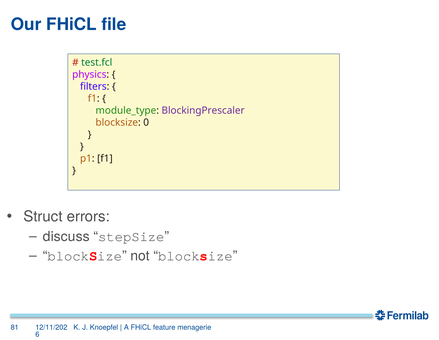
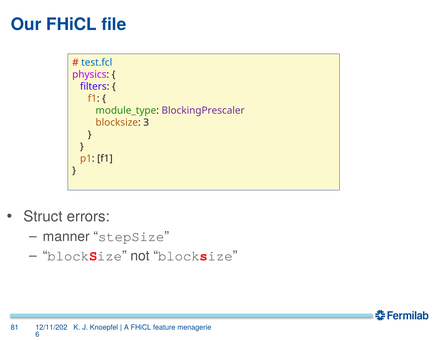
test.fcl colour: green -> blue
0: 0 -> 3
discuss: discuss -> manner
